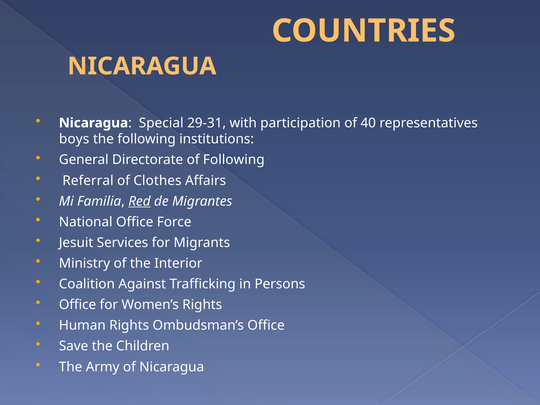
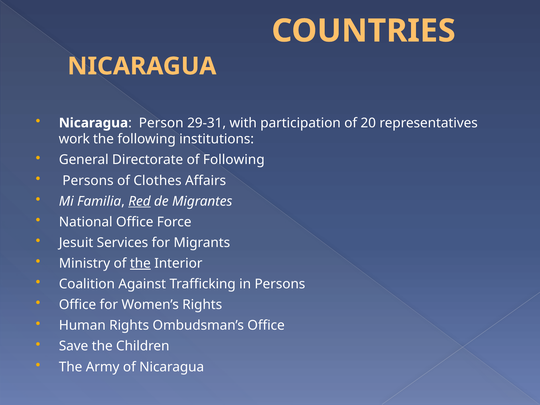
Special: Special -> Person
40: 40 -> 20
boys: boys -> work
Referral at (88, 181): Referral -> Persons
the at (140, 263) underline: none -> present
